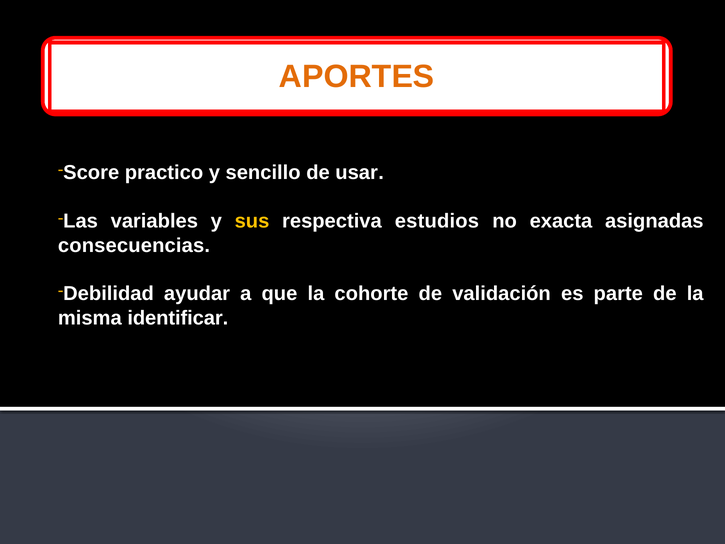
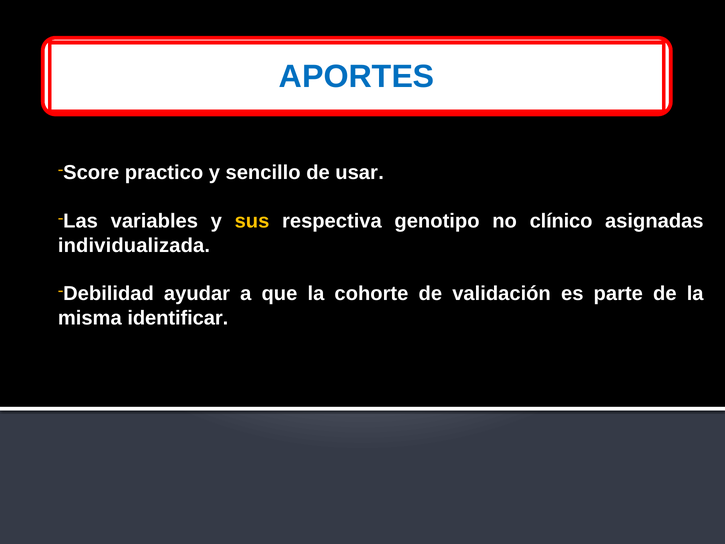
APORTES colour: orange -> blue
estudios: estudios -> genotipo
exacta: exacta -> clínico
consecuencias: consecuencias -> individualizada
